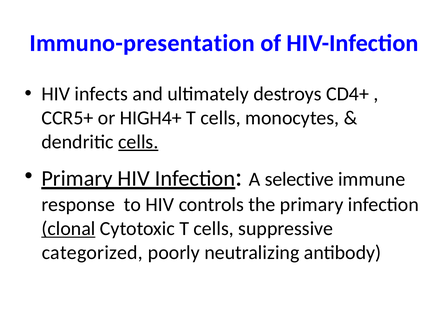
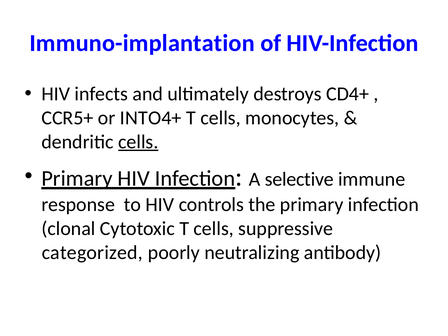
Immuno-presentation: Immuno-presentation -> Immuno-implantation
HIGH4+: HIGH4+ -> INTO4+
clonal underline: present -> none
